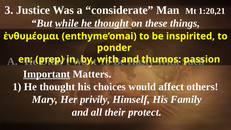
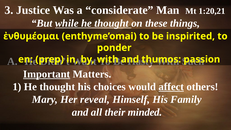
affect underline: none -> present
privily: privily -> reveal
protect: protect -> minded
